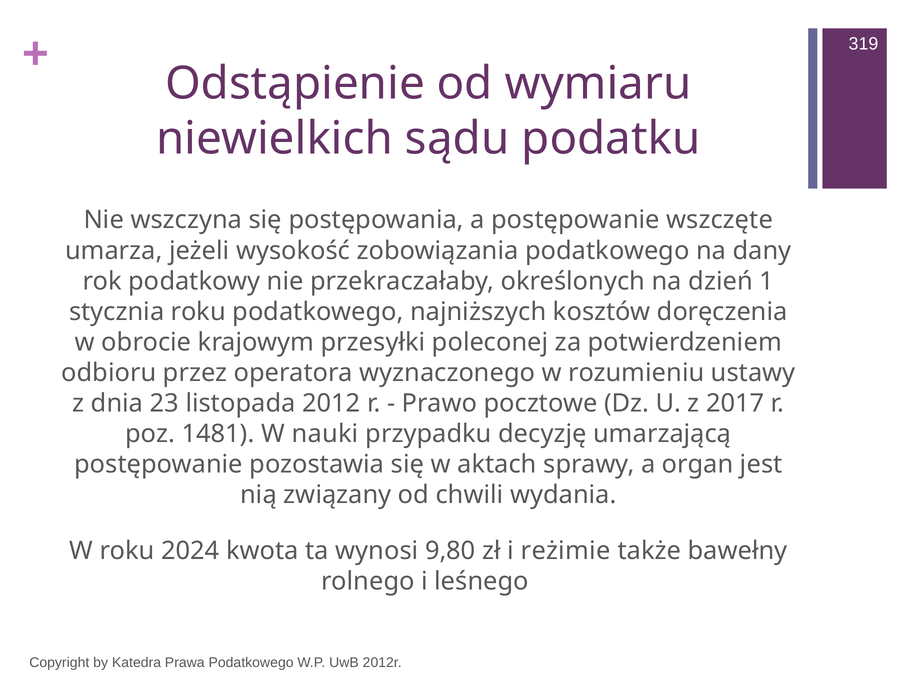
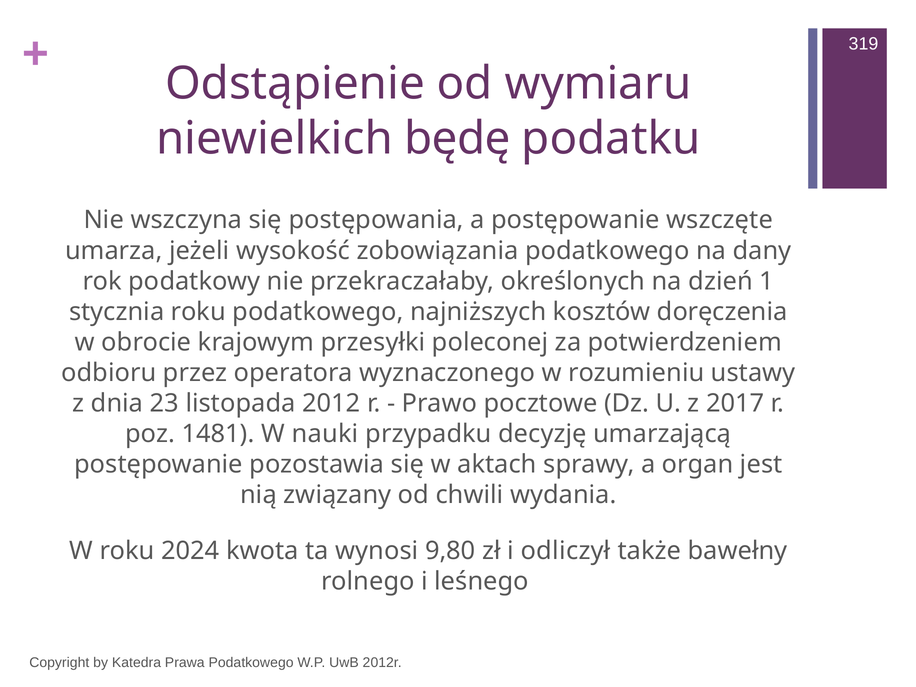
sądu: sądu -> będę
reżimie: reżimie -> odliczył
